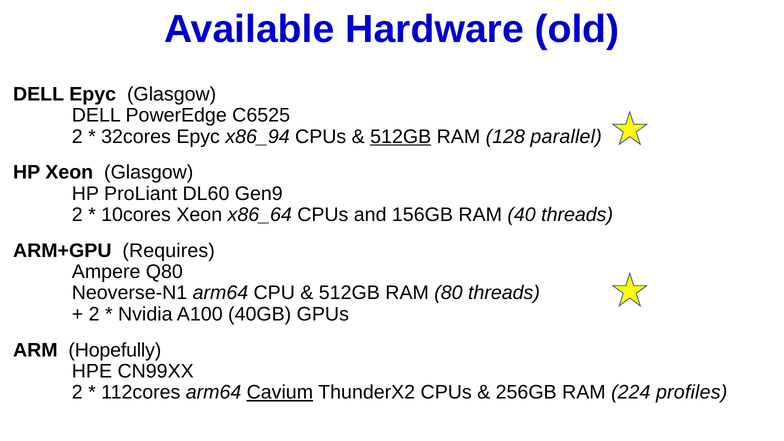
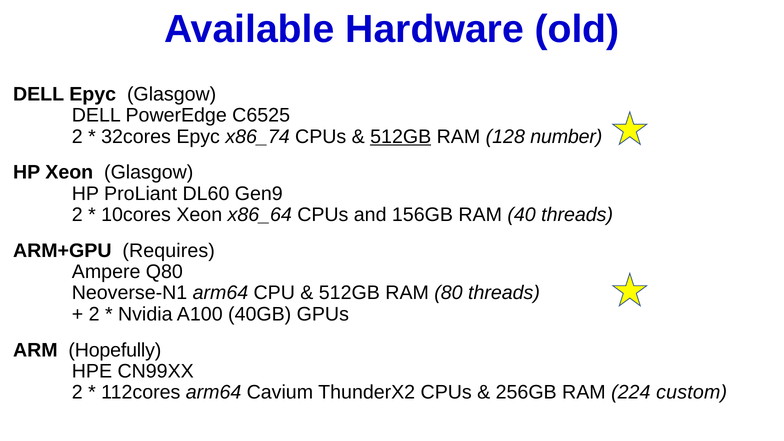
x86_94: x86_94 -> x86_74
parallel: parallel -> number
Cavium underline: present -> none
profiles: profiles -> custom
